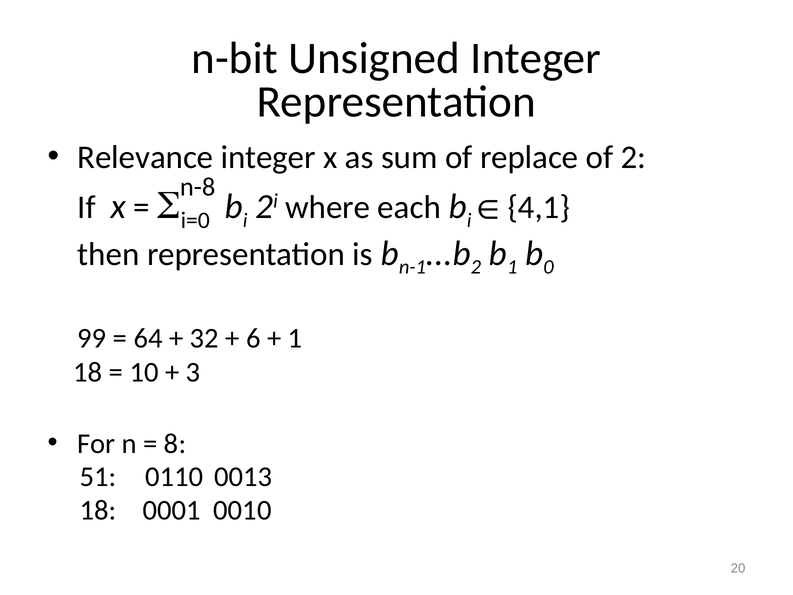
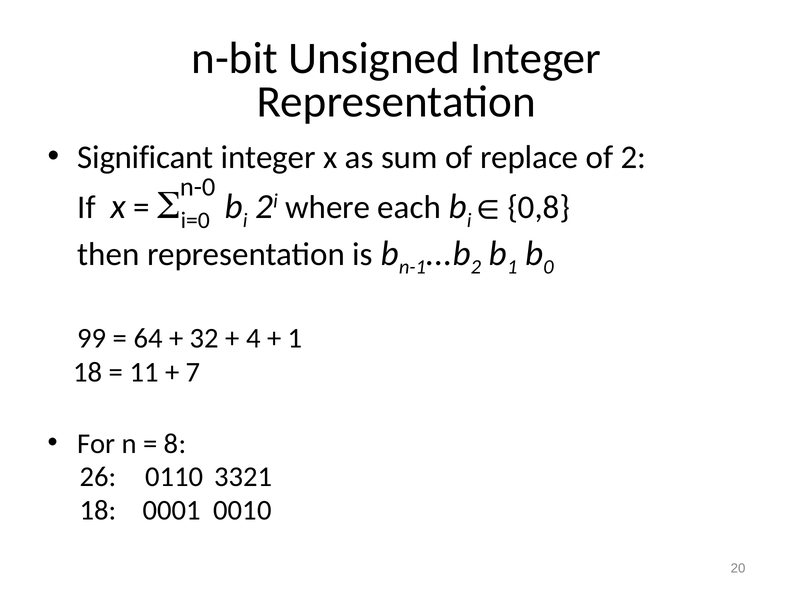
Relevance: Relevance -> Significant
n-8: n-8 -> n-0
4,1: 4,1 -> 0,8
6: 6 -> 4
10: 10 -> 11
3: 3 -> 7
51: 51 -> 26
0013: 0013 -> 3321
